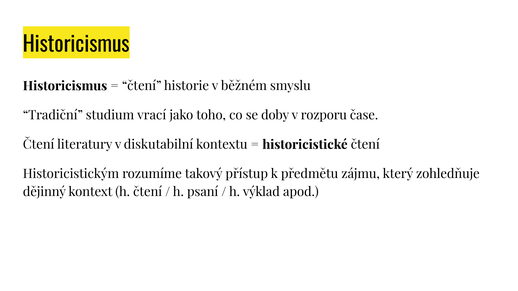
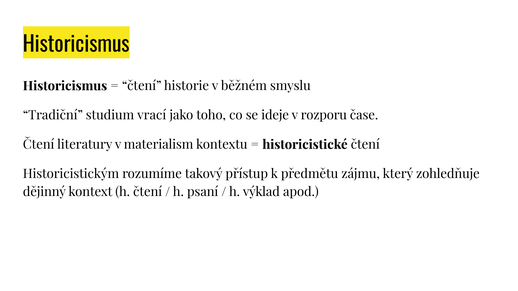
doby: doby -> ideje
diskutabilní: diskutabilní -> materialism
